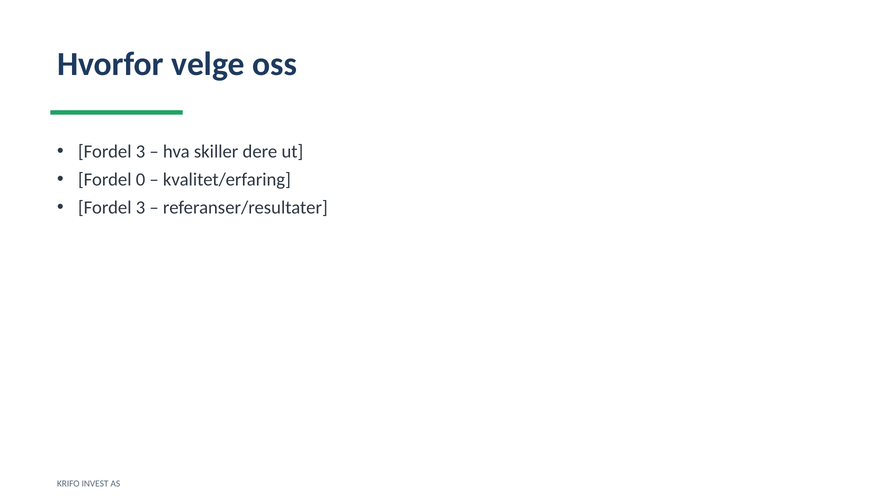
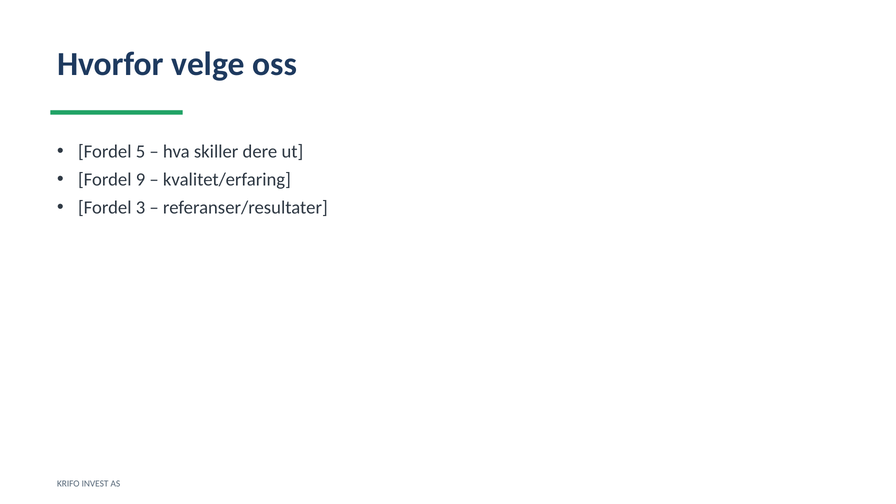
3 at (141, 152): 3 -> 5
0: 0 -> 9
